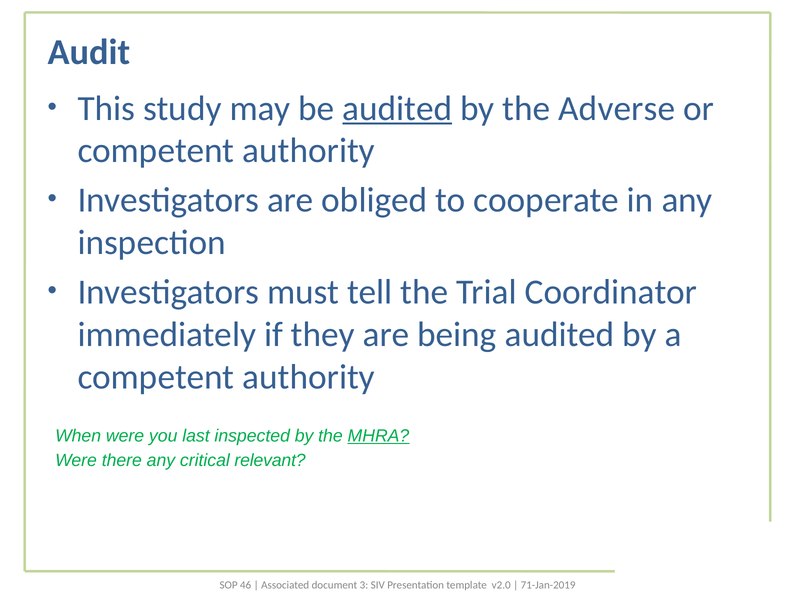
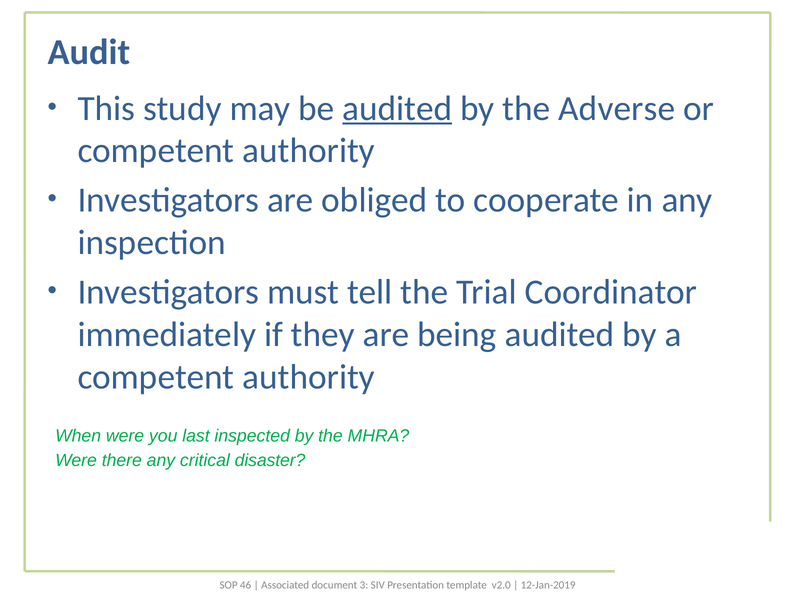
MHRA underline: present -> none
relevant: relevant -> disaster
71-Jan-2019: 71-Jan-2019 -> 12-Jan-2019
